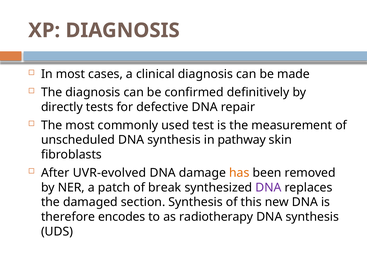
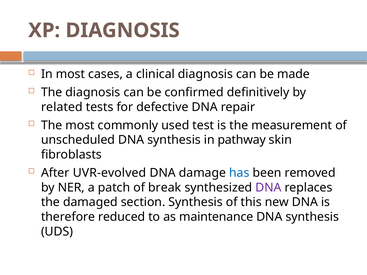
directly: directly -> related
has colour: orange -> blue
encodes: encodes -> reduced
radiotherapy: radiotherapy -> maintenance
